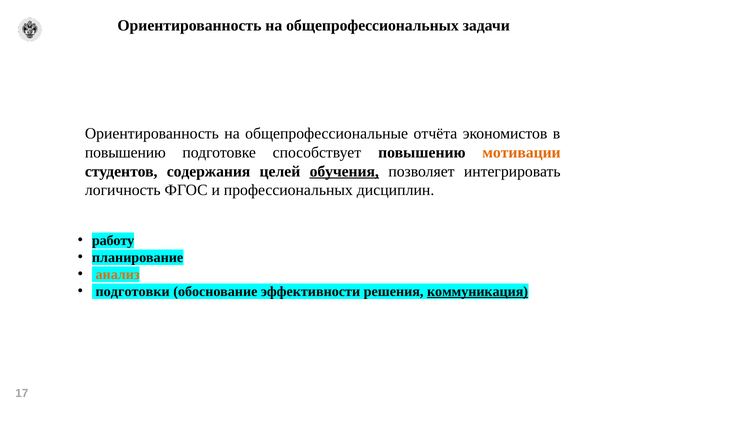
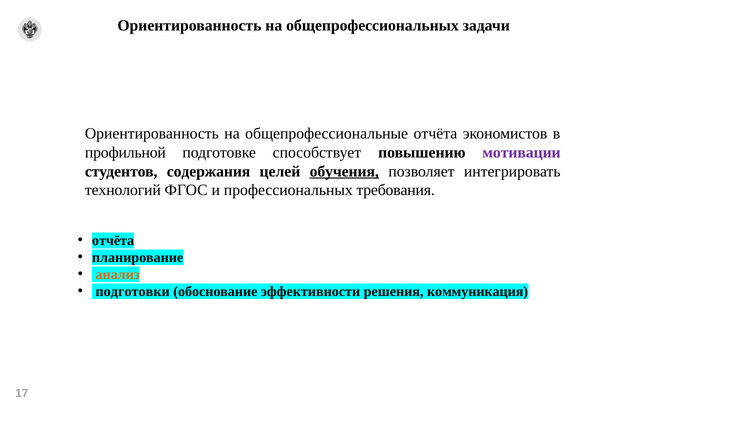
повышению at (125, 153): повышению -> профильной
мотивации colour: orange -> purple
логичность: логичность -> технологий
дисциплин: дисциплин -> требования
работу at (113, 241): работу -> отчёта
коммуникация underline: present -> none
